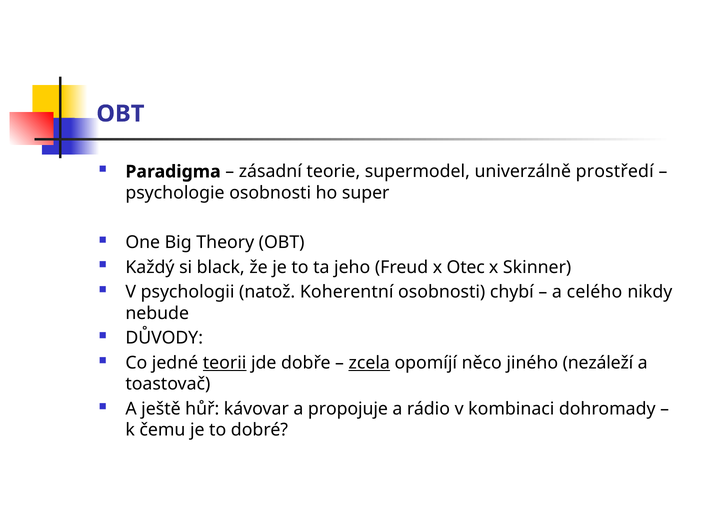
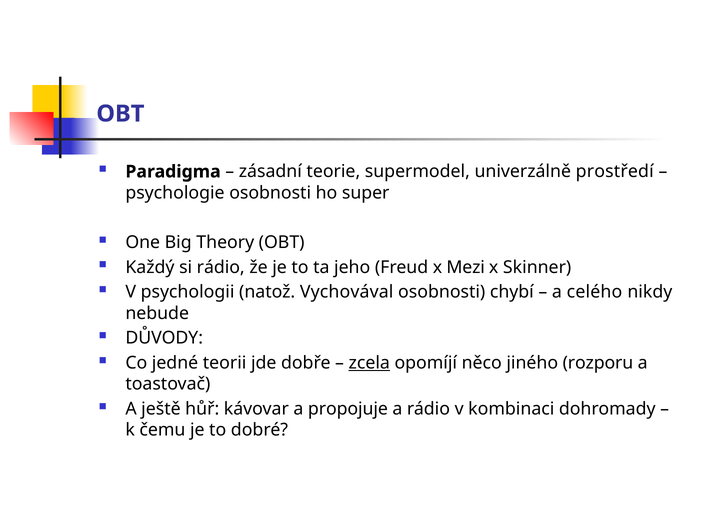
si black: black -> rádio
Otec: Otec -> Mezi
Koherentní: Koherentní -> Vychovával
teorii underline: present -> none
nezáleží: nezáleží -> rozporu
